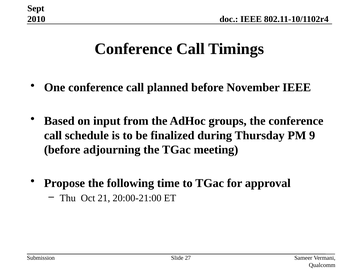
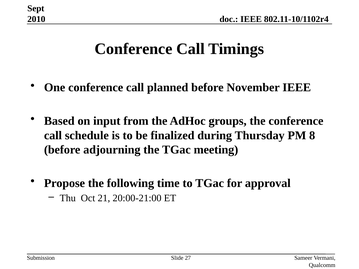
9: 9 -> 8
